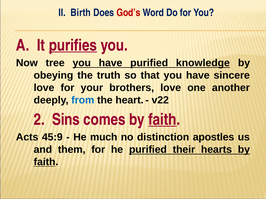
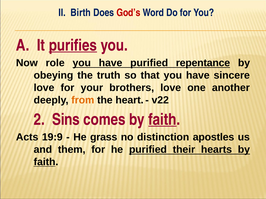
tree: tree -> role
knowledge: knowledge -> repentance
from colour: blue -> orange
45:9: 45:9 -> 19:9
much: much -> grass
